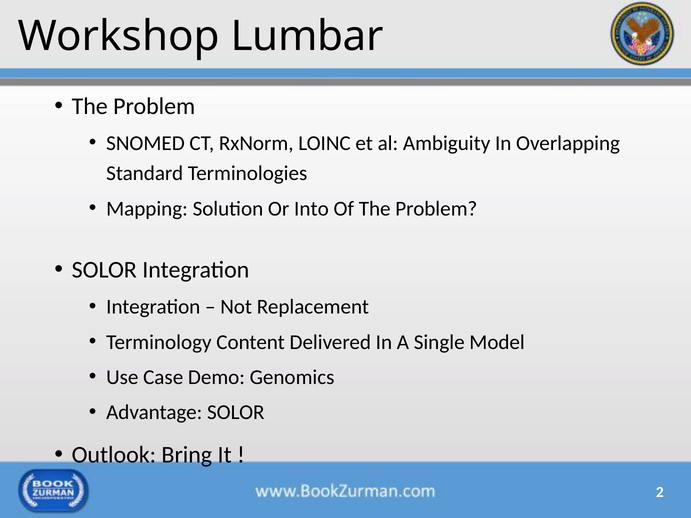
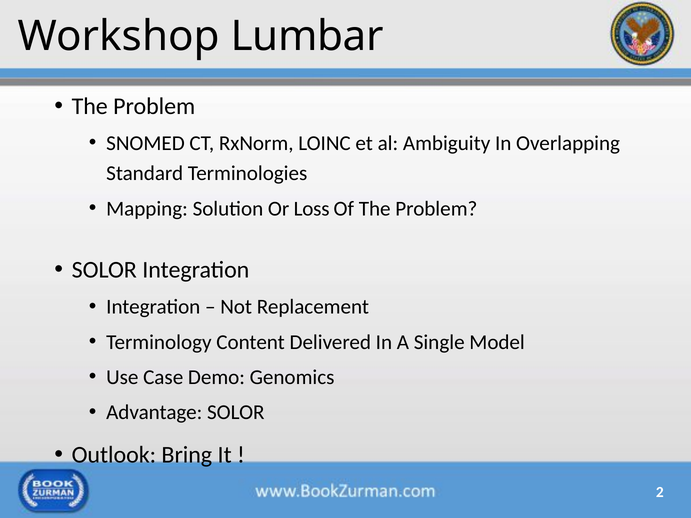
Into: Into -> Loss
